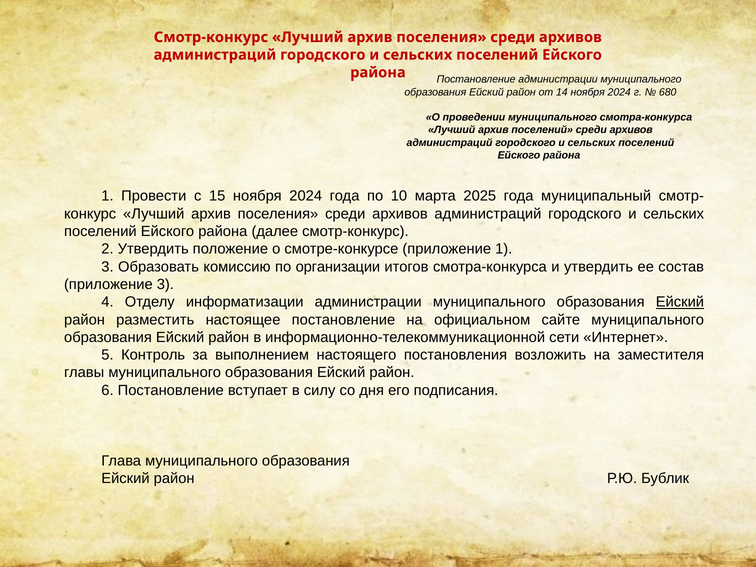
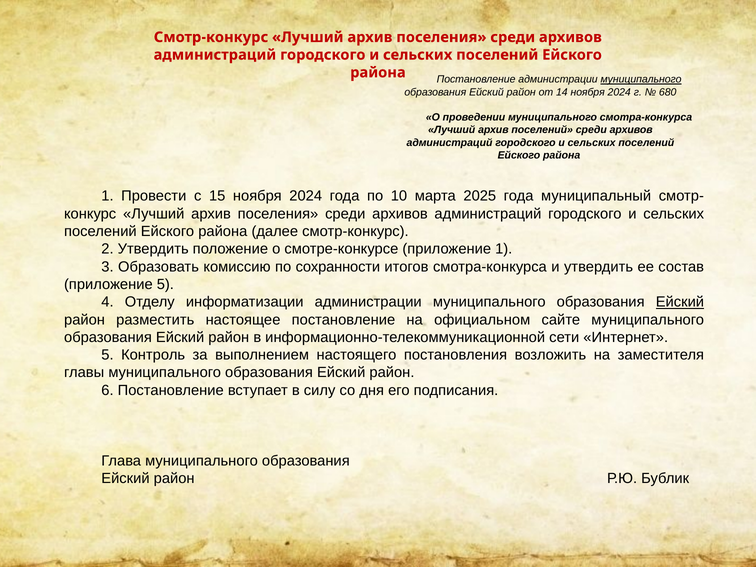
муниципального at (641, 80) underline: none -> present
организации: организации -> сохранности
приложение 3: 3 -> 5
